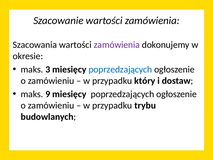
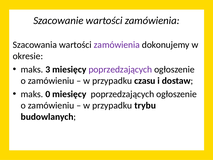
poprzedzających at (120, 69) colour: blue -> purple
który: który -> czasu
9: 9 -> 0
